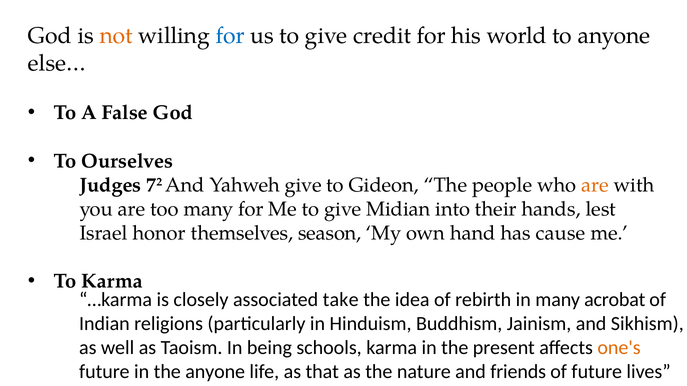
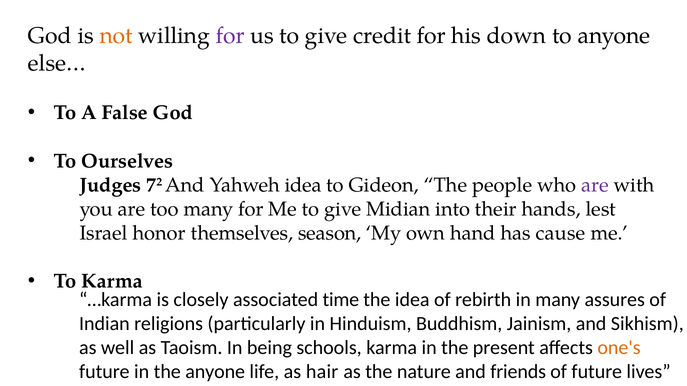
for at (230, 36) colour: blue -> purple
world: world -> down
Yahweh give: give -> idea
are at (595, 185) colour: orange -> purple
take: take -> time
acrobat: acrobat -> assures
that: that -> hair
